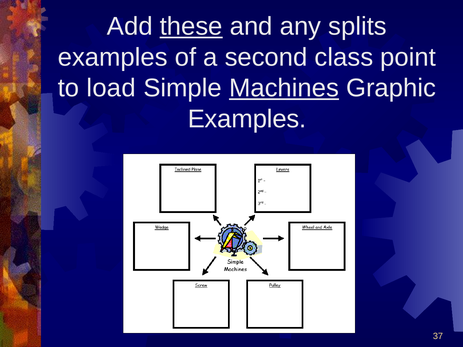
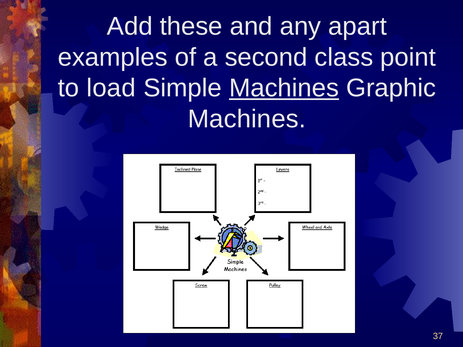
these underline: present -> none
splits: splits -> apart
Examples at (247, 119): Examples -> Machines
